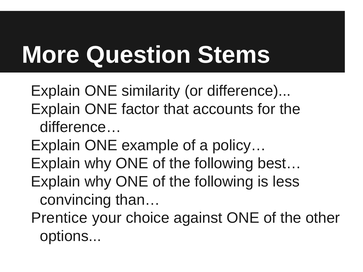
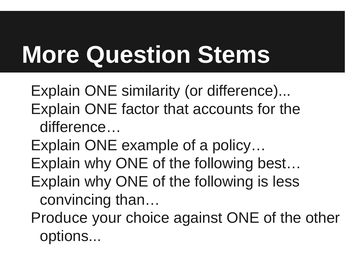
Prentice: Prentice -> Produce
